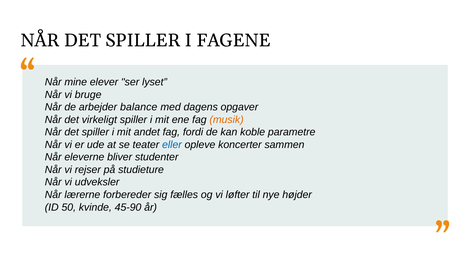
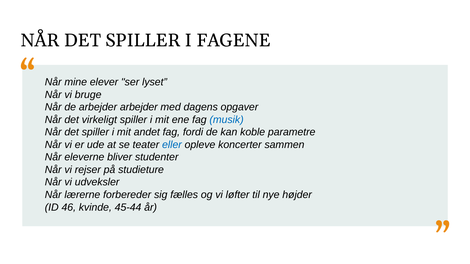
arbejder balance: balance -> arbejder
musik colour: orange -> blue
50: 50 -> 46
45-90: 45-90 -> 45-44
